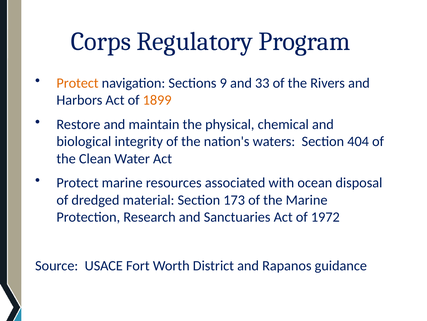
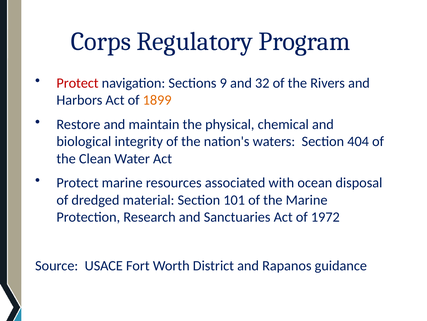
Protect at (78, 83) colour: orange -> red
33: 33 -> 32
173: 173 -> 101
